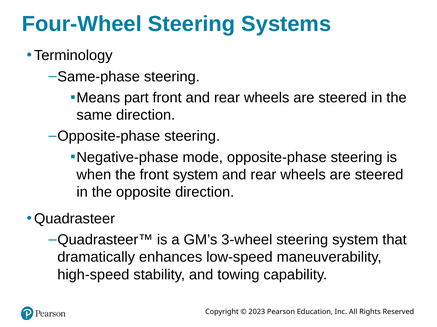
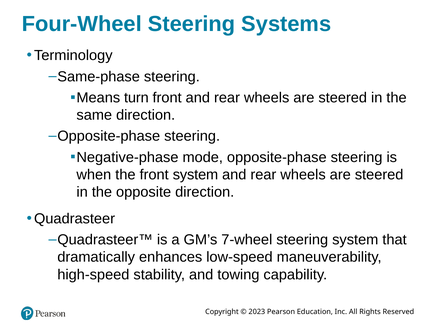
part: part -> turn
3-wheel: 3-wheel -> 7-wheel
